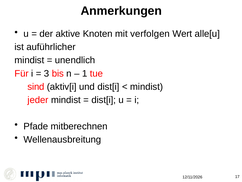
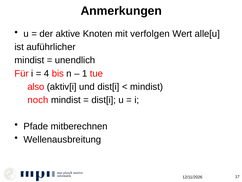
3: 3 -> 4
sind: sind -> also
jeder: jeder -> noch
